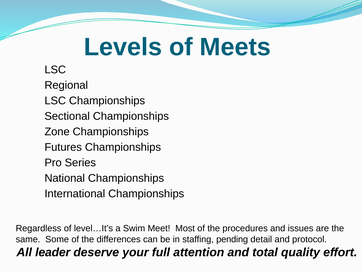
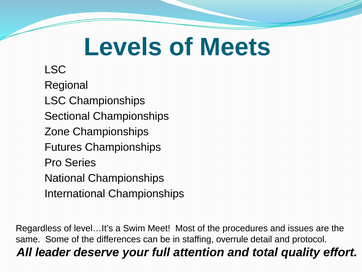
pending: pending -> overrule
